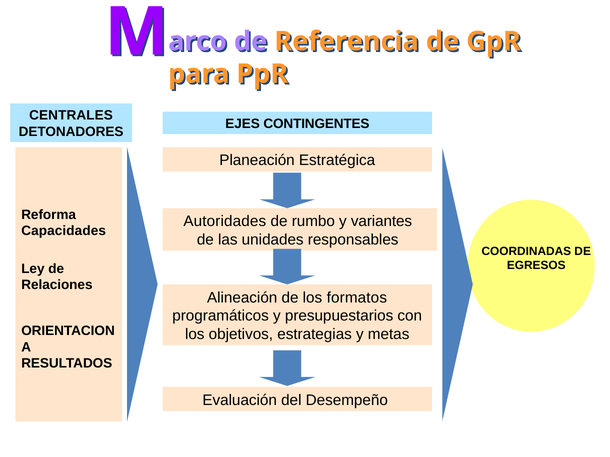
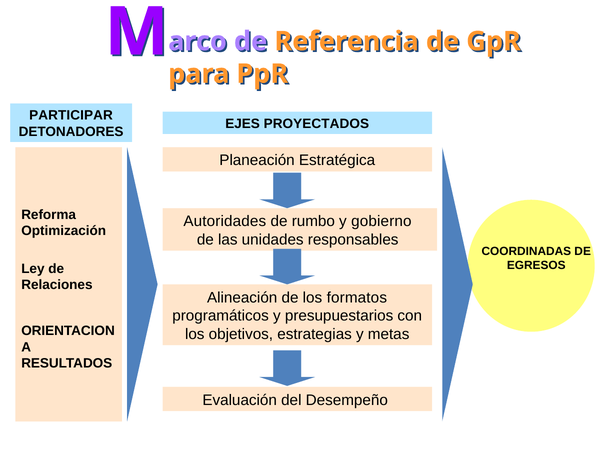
CENTRALES: CENTRALES -> PARTICIPAR
CONTINGENTES: CONTINGENTES -> PROYECTADOS
variantes: variantes -> gobierno
Capacidades: Capacidades -> Optimización
